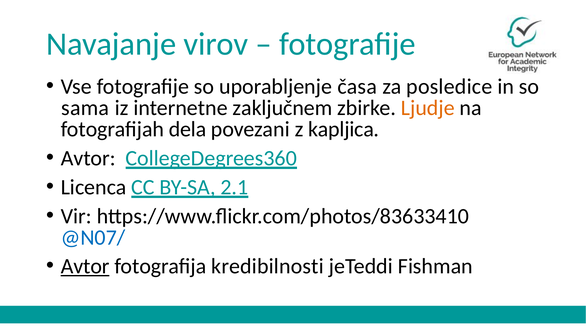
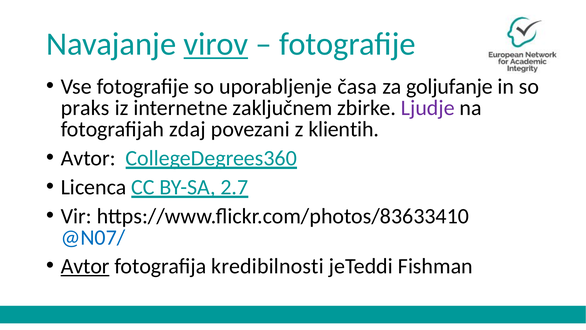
virov underline: none -> present
posledice: posledice -> goljufanje
sama: sama -> praks
Ljudje colour: orange -> purple
dela: dela -> zdaj
kapljica: kapljica -> klientih
2.1: 2.1 -> 2.7
